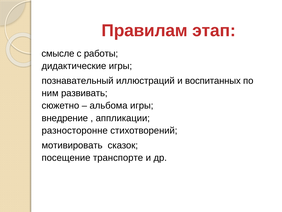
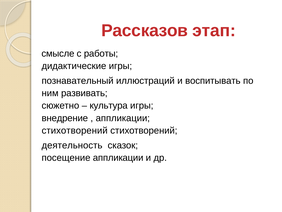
Правилам: Правилам -> Рассказов
воспитанных: воспитанных -> воспитывать
альбома: альбома -> культура
разносторонне at (75, 130): разносторонне -> стихотворений
мотивировать: мотивировать -> деятельность
посещение транспорте: транспорте -> аппликации
